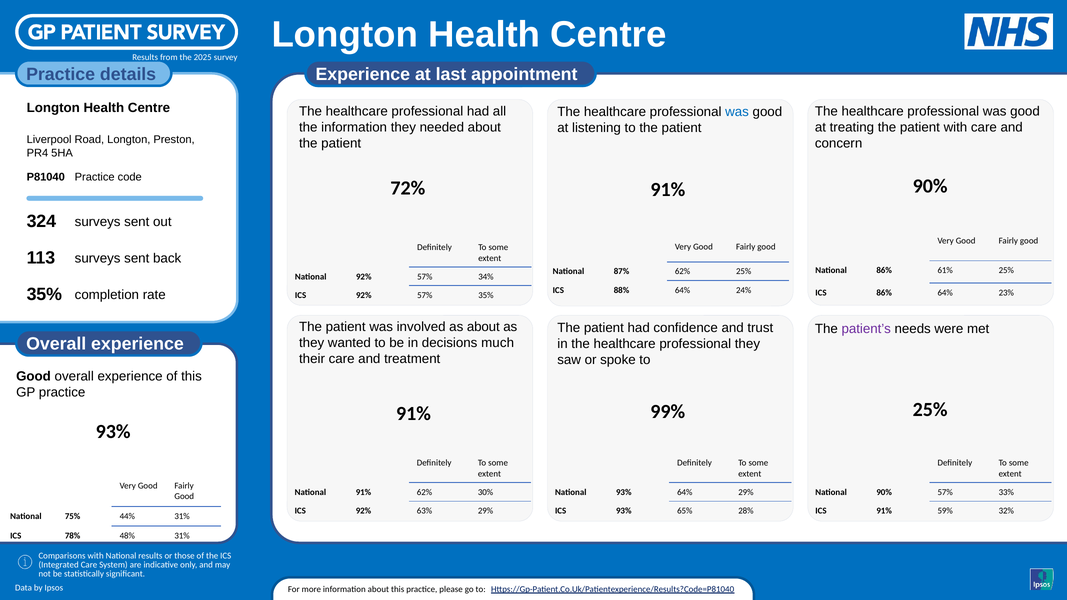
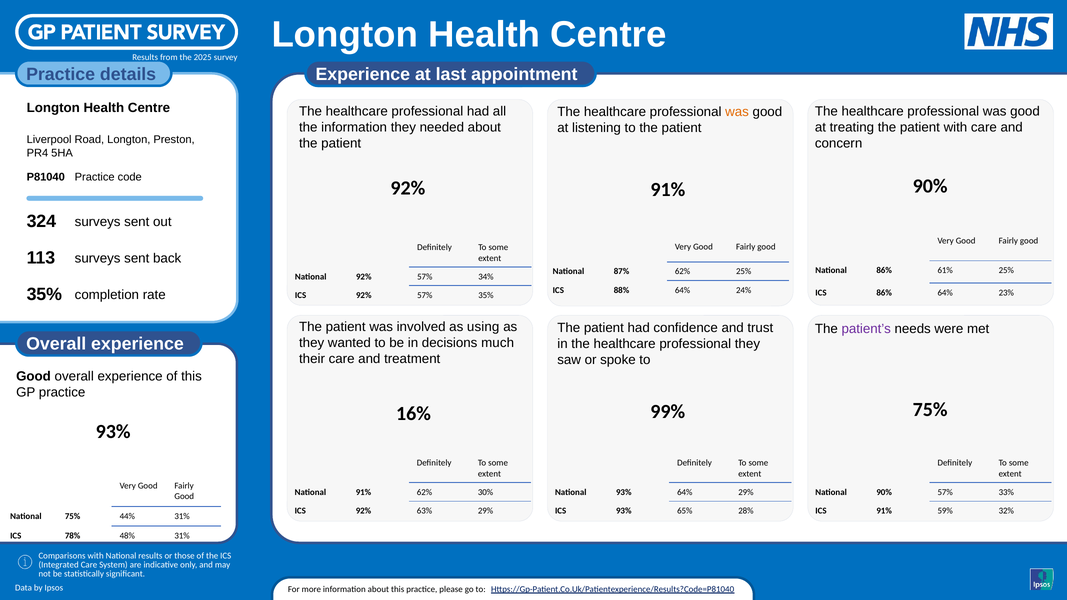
was at (737, 112) colour: blue -> orange
72% at (408, 188): 72% -> 92%
as about: about -> using
91% at (413, 414): 91% -> 16%
99% 25%: 25% -> 75%
